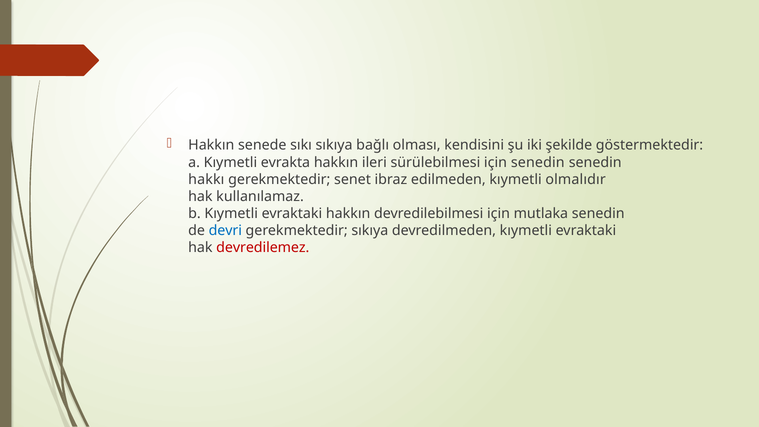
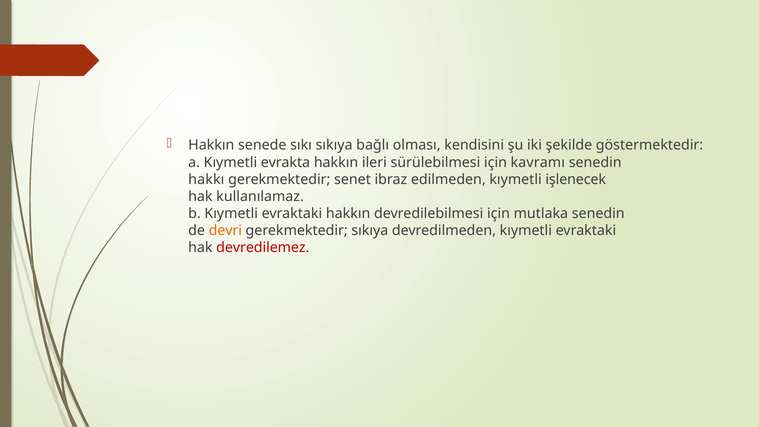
için senedin: senedin -> kavramı
olmalıdır: olmalıdır -> işlenecek
devri colour: blue -> orange
